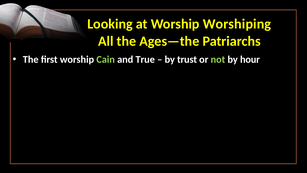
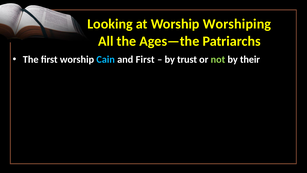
Cain colour: light green -> light blue
and True: True -> First
hour: hour -> their
